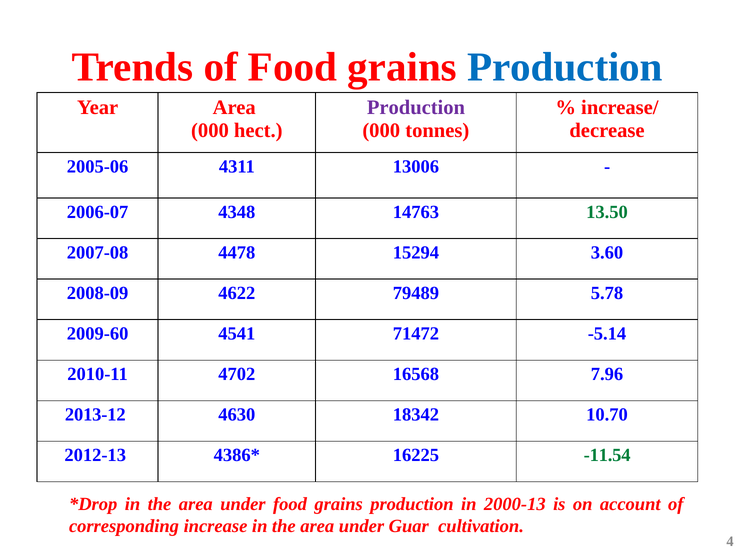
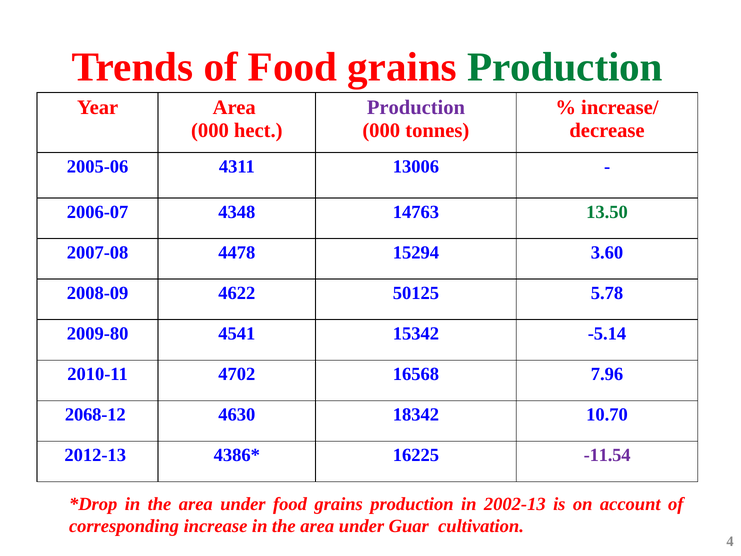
Production at (565, 67) colour: blue -> green
79489: 79489 -> 50125
2009-60: 2009-60 -> 2009-80
71472: 71472 -> 15342
2013-12: 2013-12 -> 2068-12
-11.54 colour: green -> purple
2000-13: 2000-13 -> 2002-13
